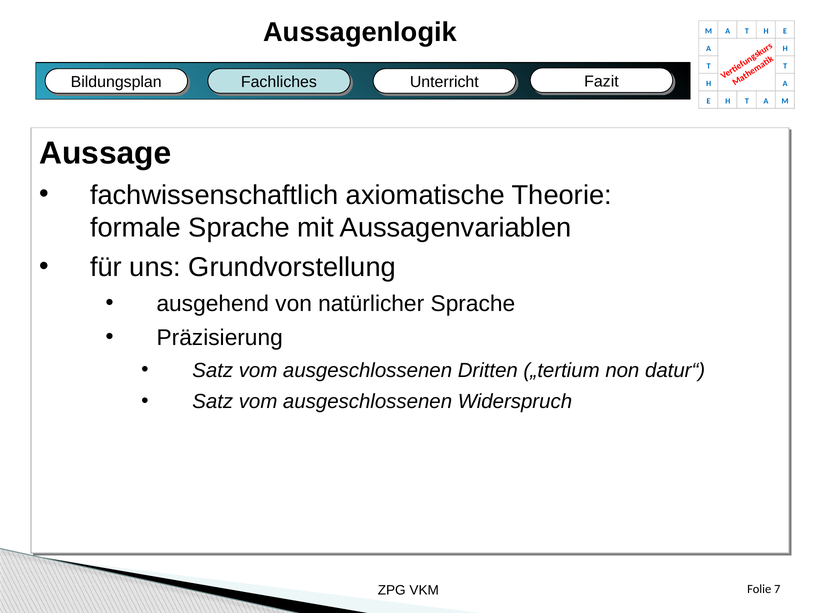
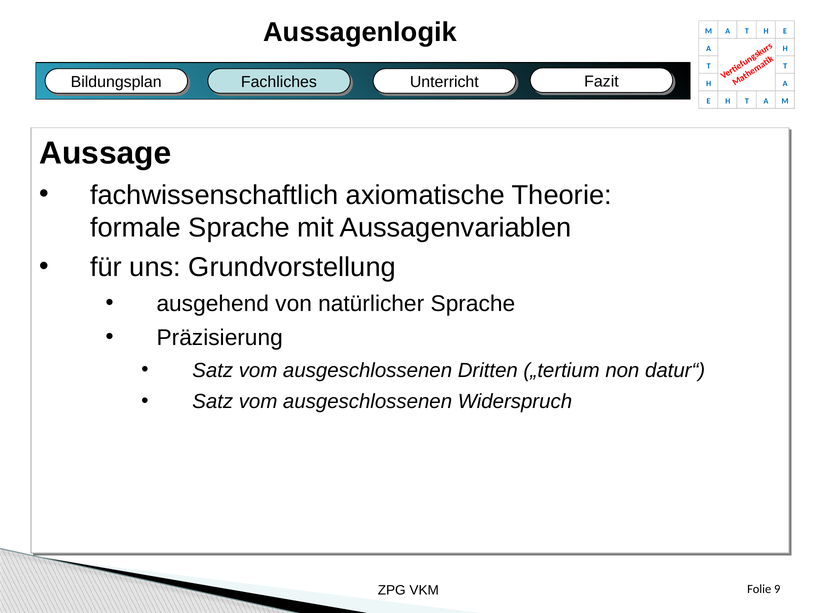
7: 7 -> 9
